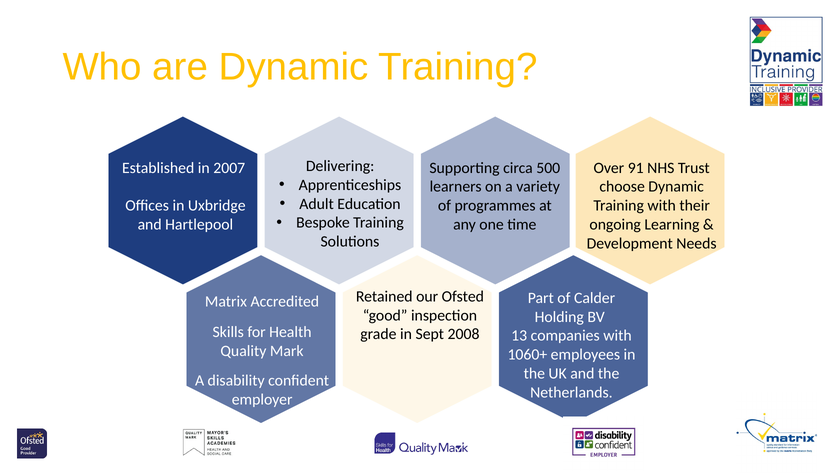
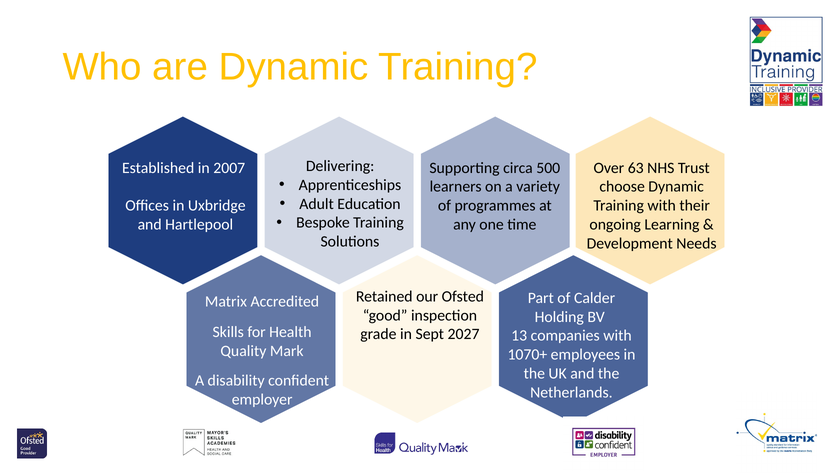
91: 91 -> 63
2008: 2008 -> 2027
1060+: 1060+ -> 1070+
